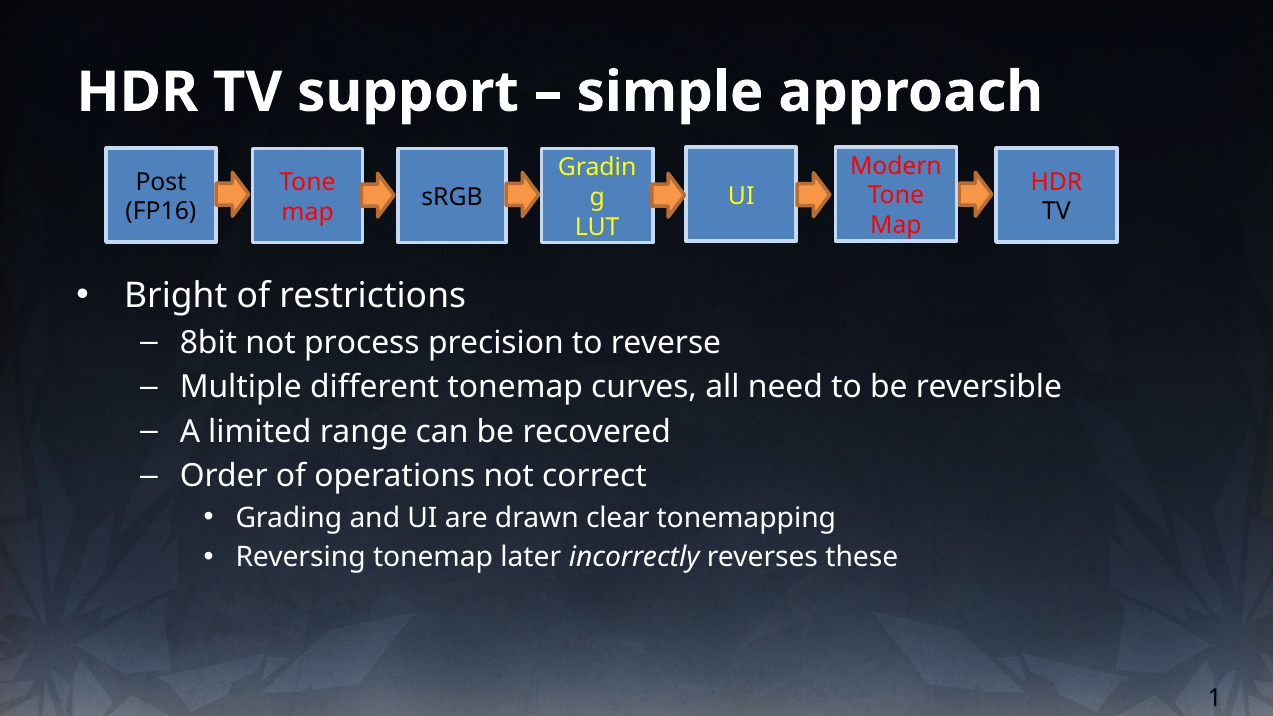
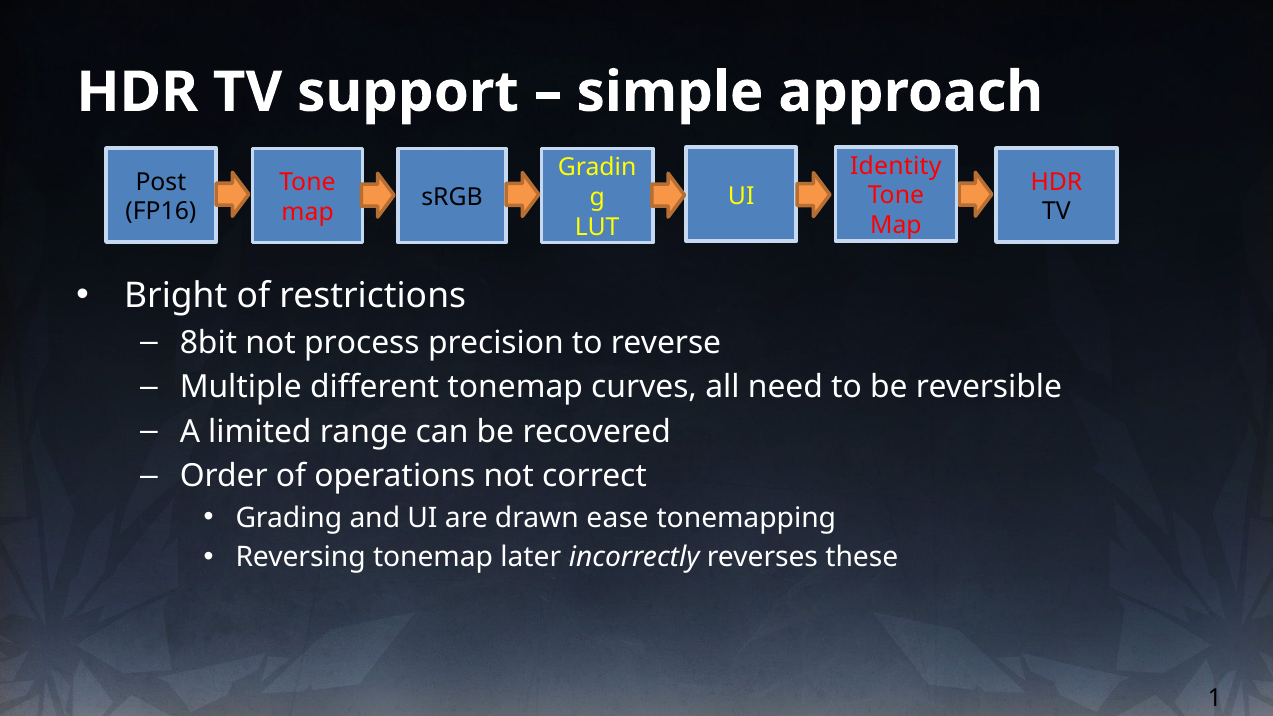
Modern: Modern -> Identity
clear: clear -> ease
